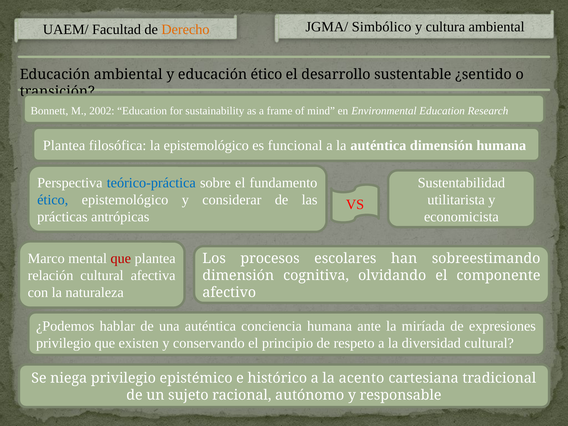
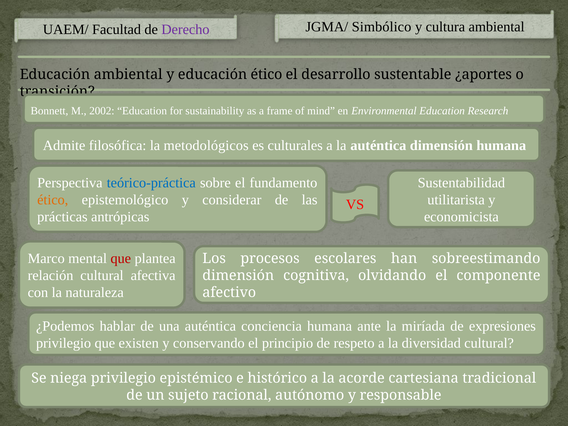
Derecho colour: orange -> purple
¿sentido: ¿sentido -> ¿aportes
Plantea at (64, 145): Plantea -> Admite
la epistemológico: epistemológico -> metodológicos
funcional: funcional -> culturales
ético at (53, 200) colour: blue -> orange
acento: acento -> acorde
